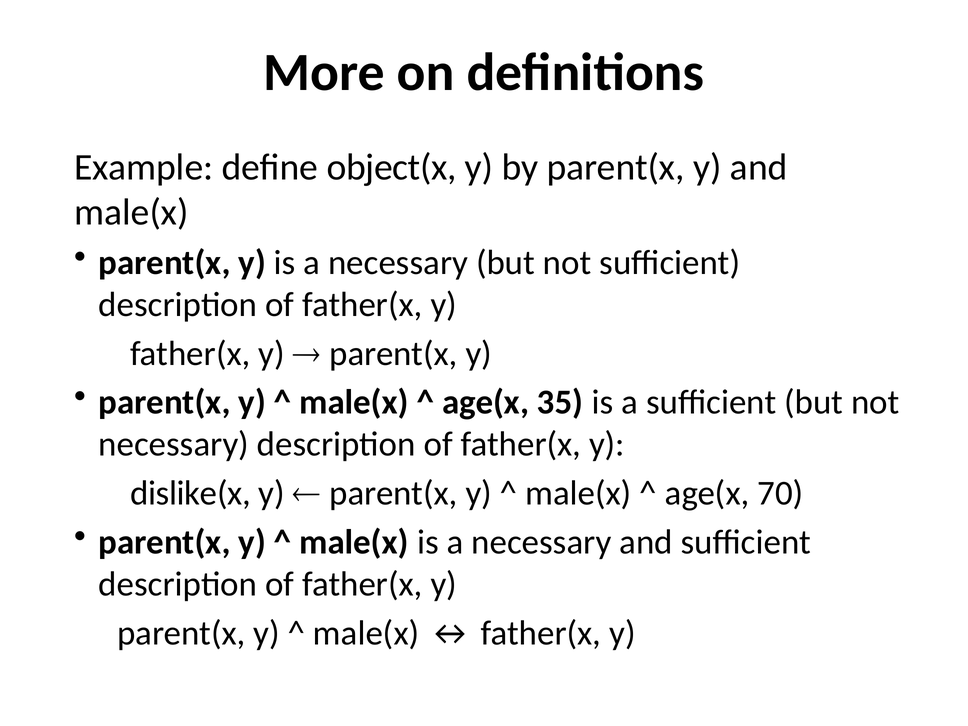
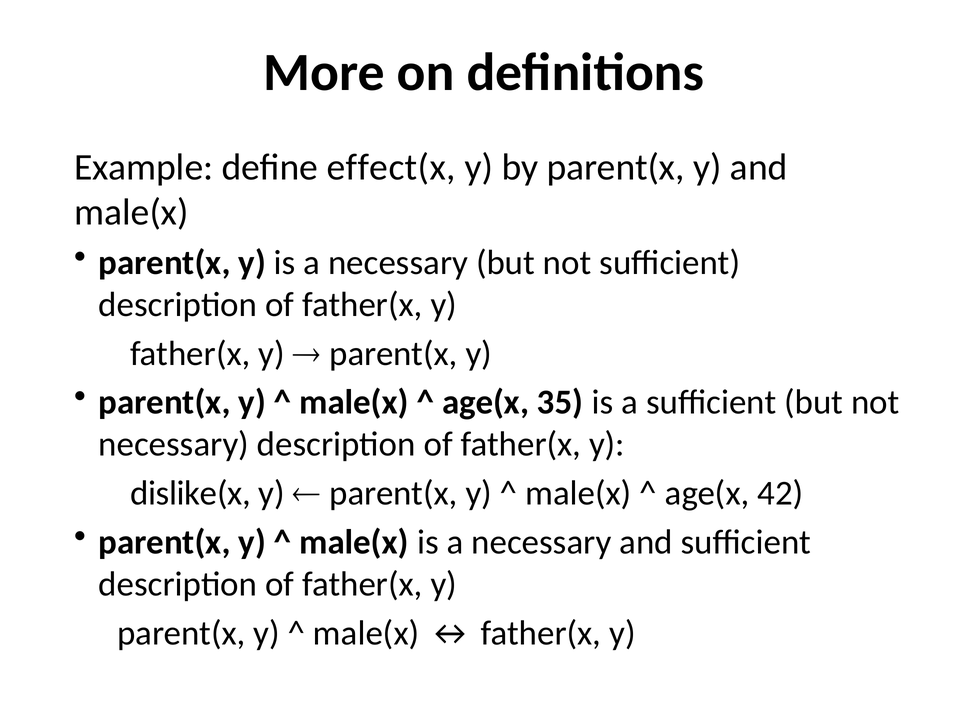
object(x: object(x -> effect(x
70: 70 -> 42
